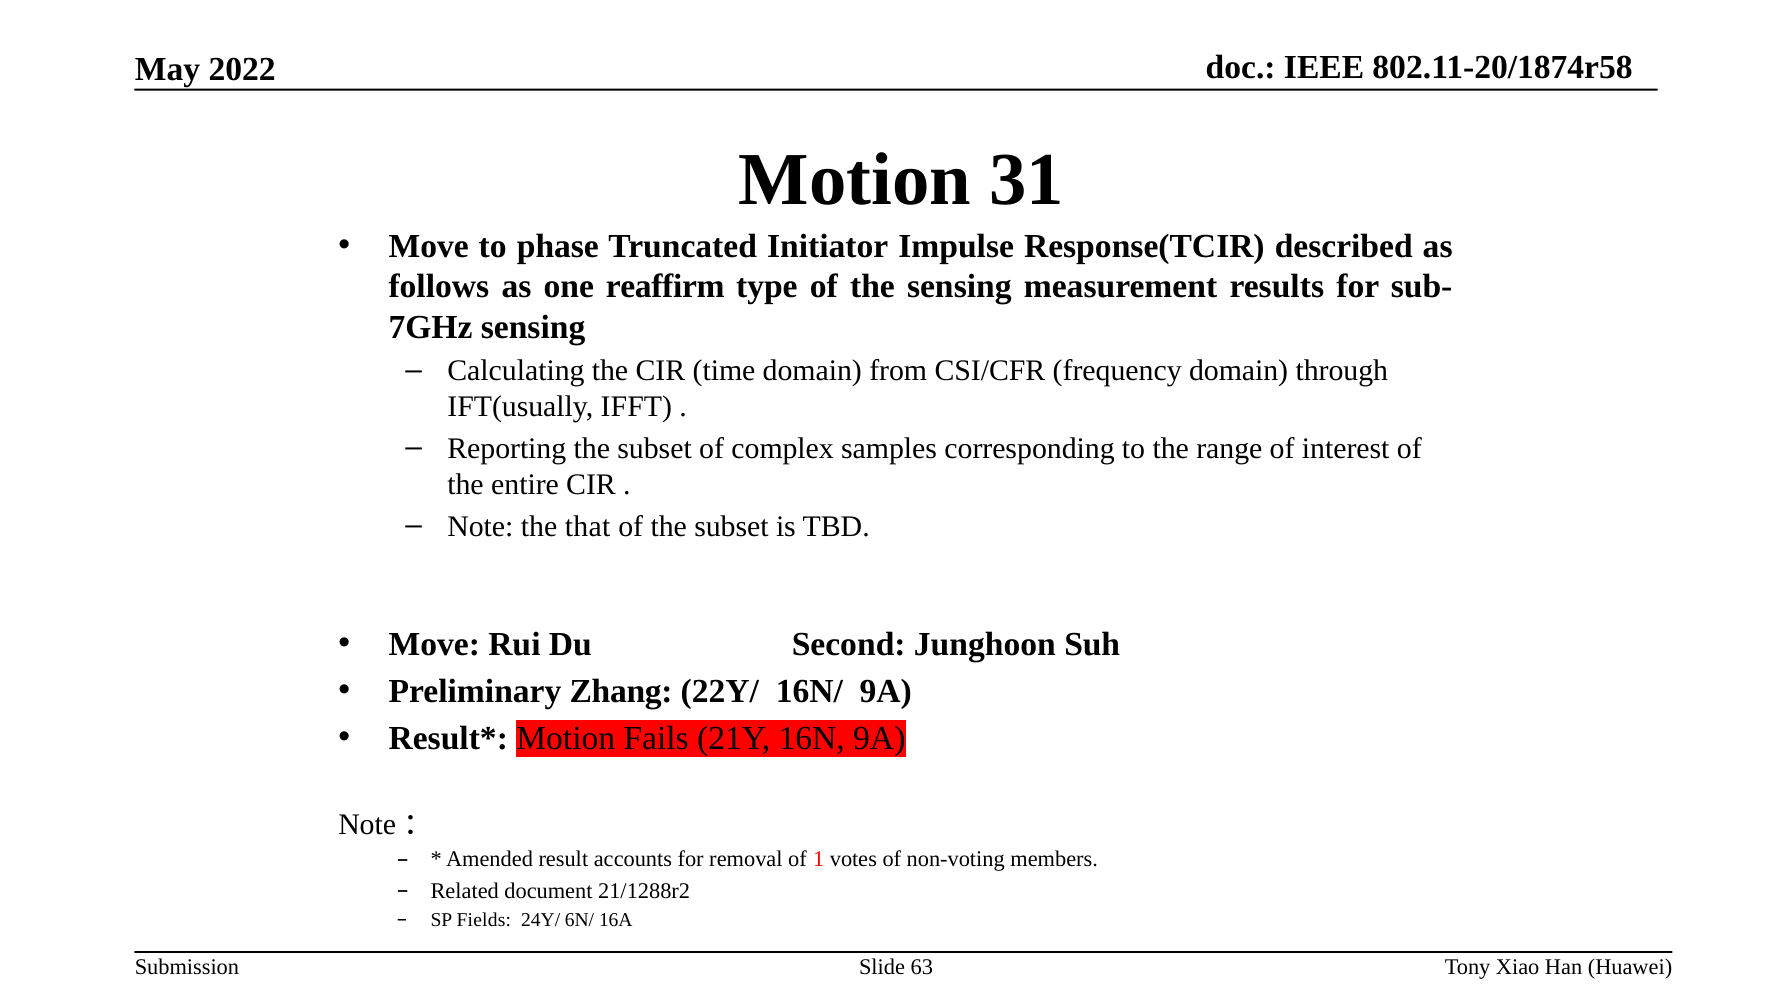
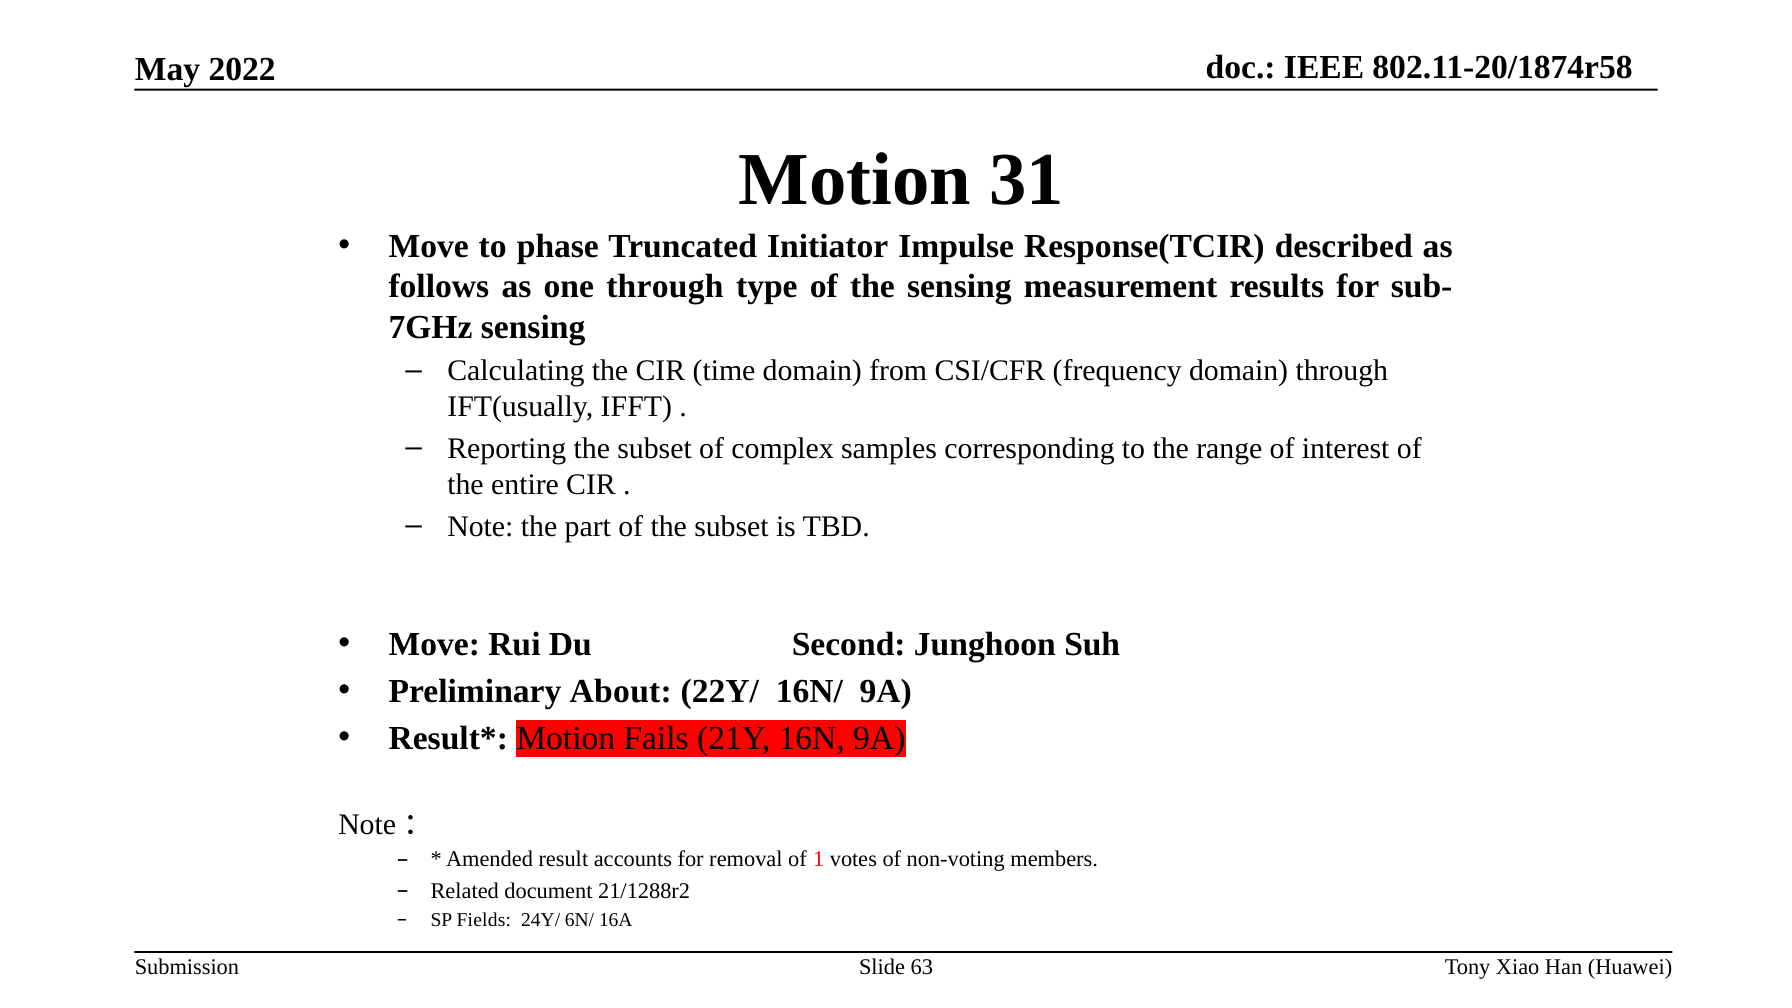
one reaffirm: reaffirm -> through
that: that -> part
Zhang: Zhang -> About
